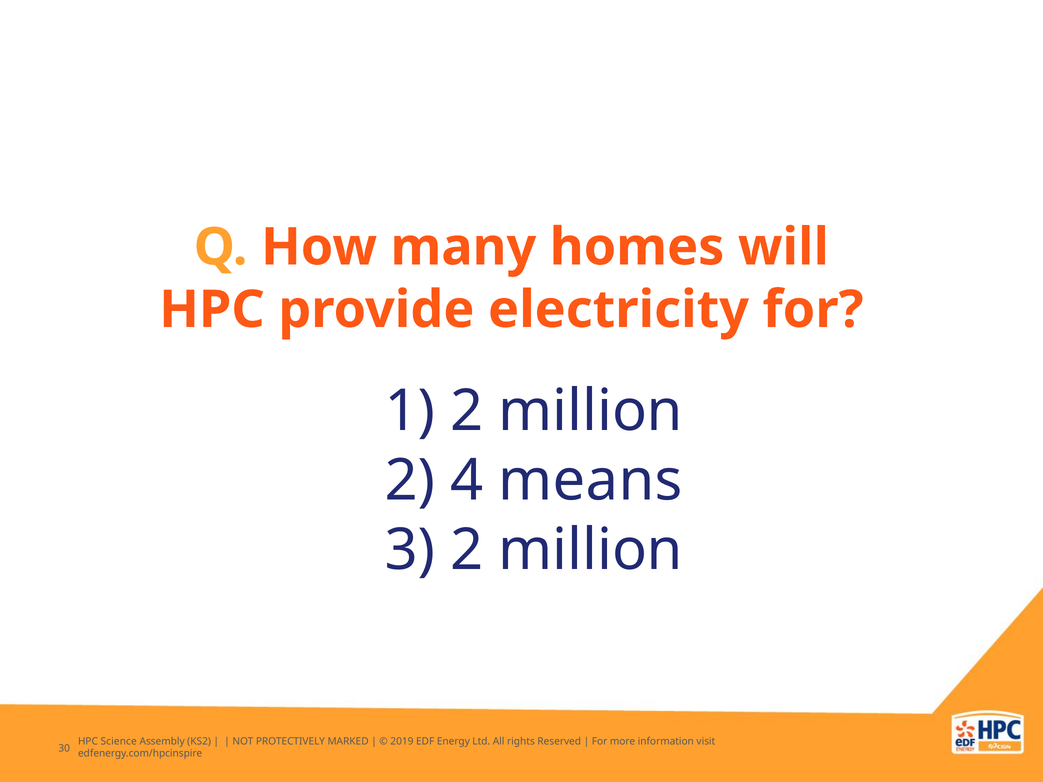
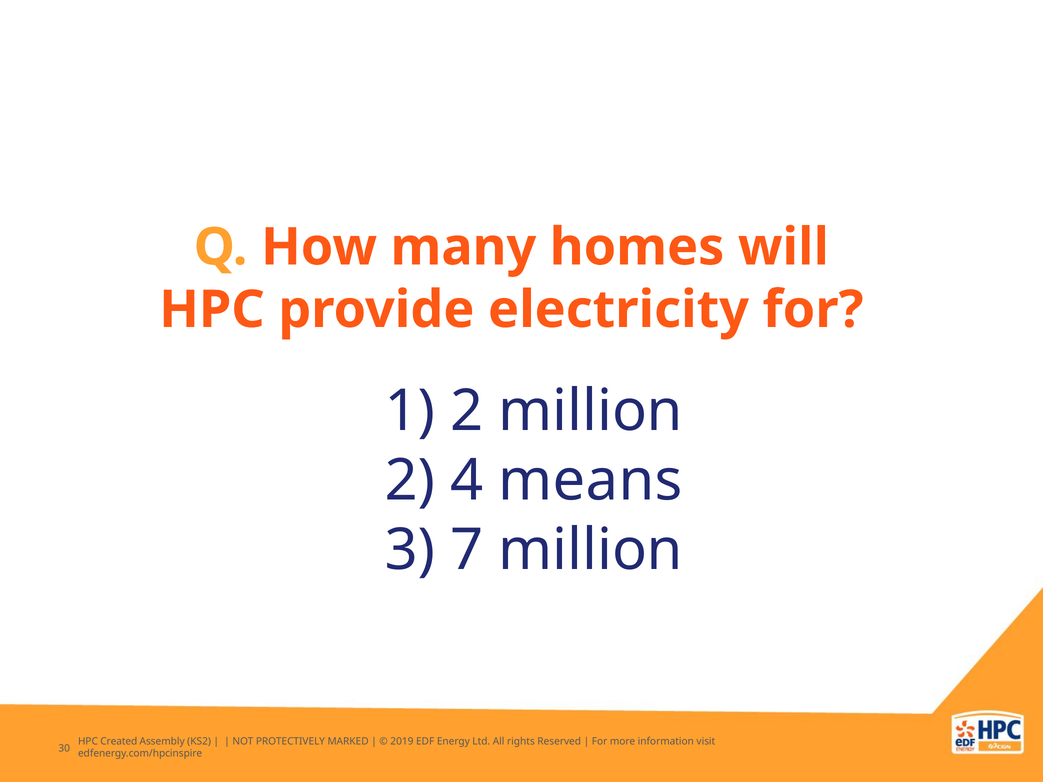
2 at (467, 550): 2 -> 7
Science: Science -> Created
